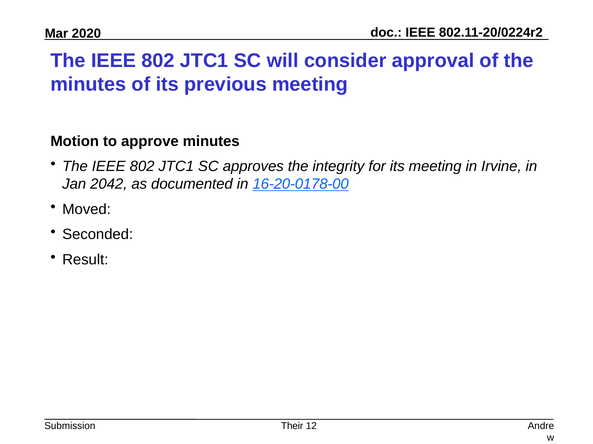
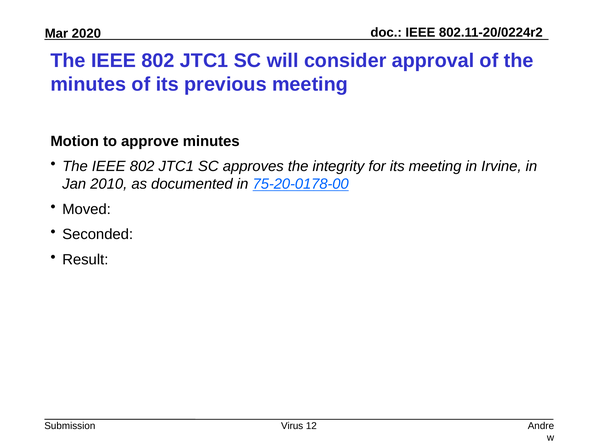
2042: 2042 -> 2010
16-20-0178-00: 16-20-0178-00 -> 75-20-0178-00
Their: Their -> Virus
